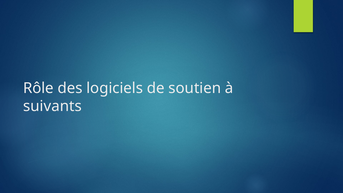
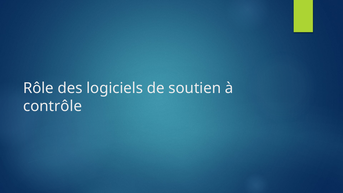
suivants: suivants -> contrôle
